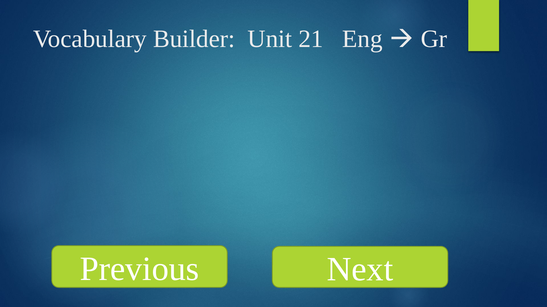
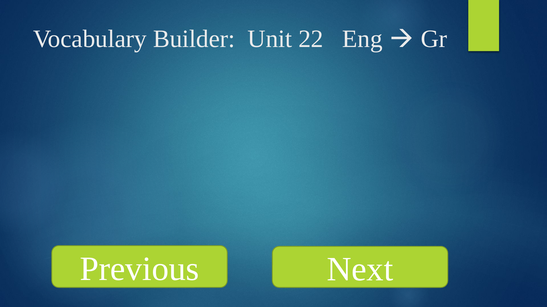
21: 21 -> 22
